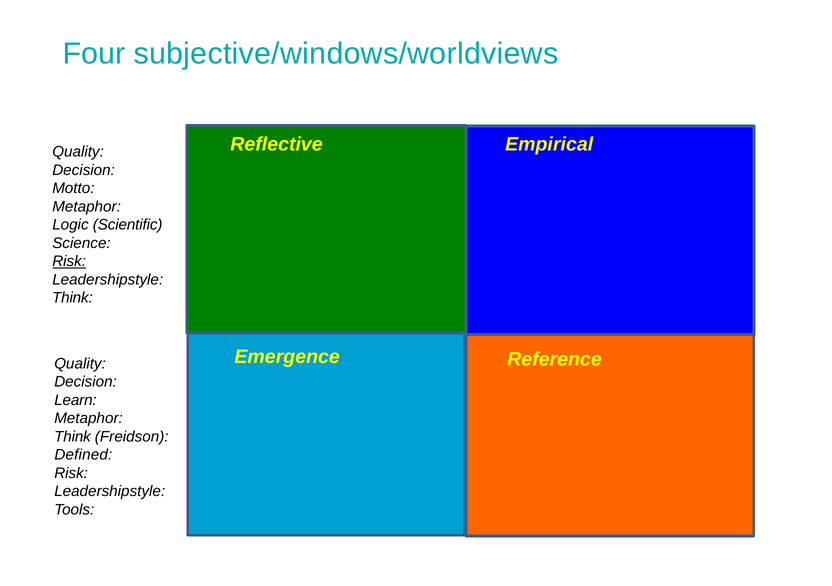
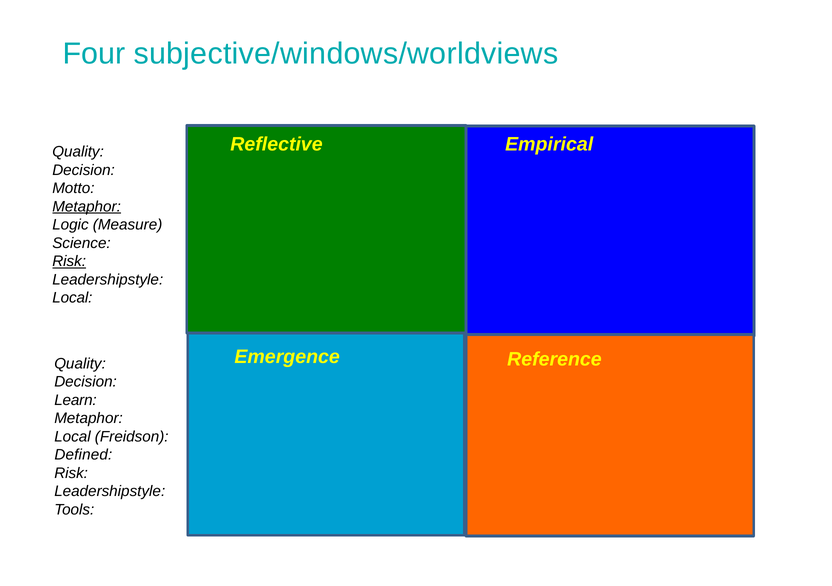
Metaphor at (87, 207) underline: none -> present
Scientific: Scientific -> Measure
Think at (72, 298): Think -> Local
Think at (73, 437): Think -> Local
